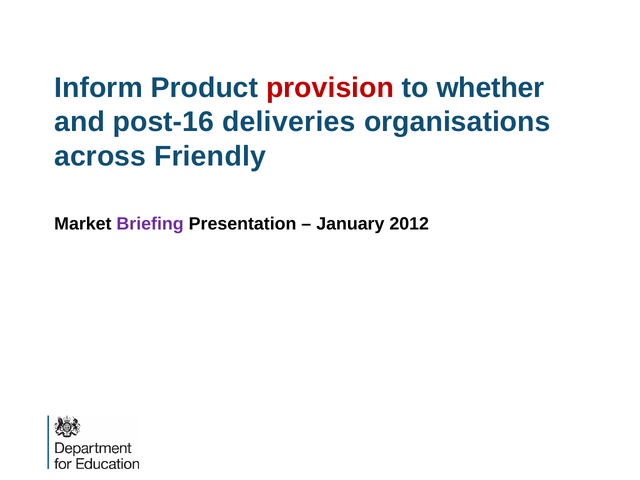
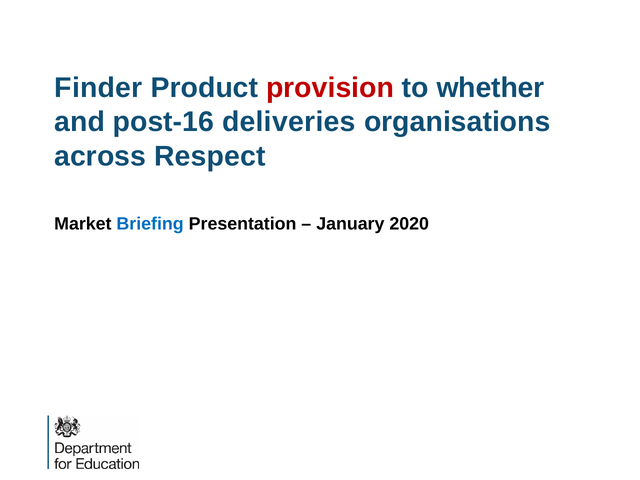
Inform: Inform -> Finder
Friendly: Friendly -> Respect
Briefing colour: purple -> blue
2012: 2012 -> 2020
